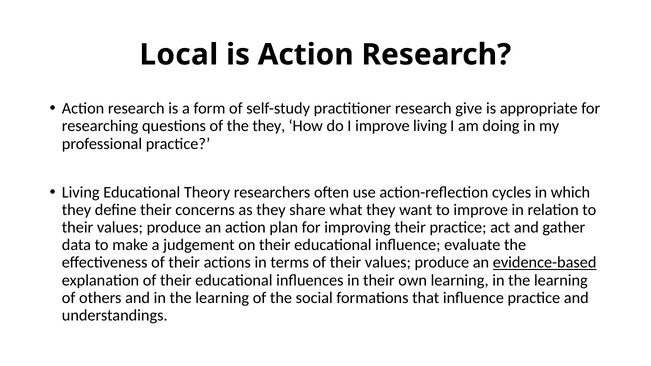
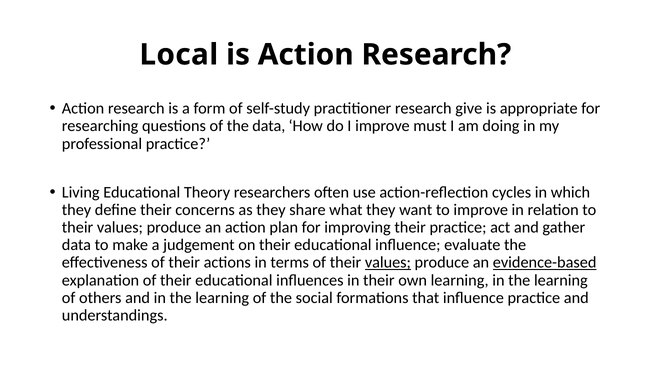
the they: they -> data
improve living: living -> must
values at (388, 263) underline: none -> present
